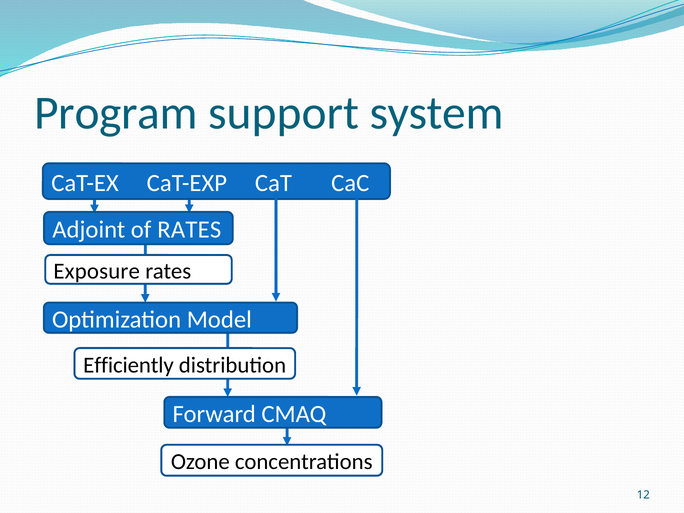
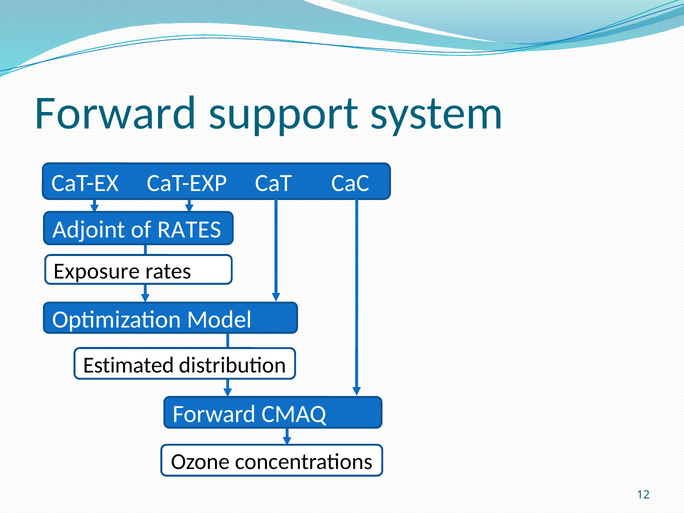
Program at (116, 113): Program -> Forward
Efficiently: Efficiently -> Estimated
